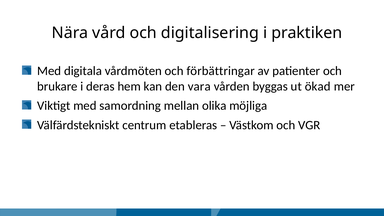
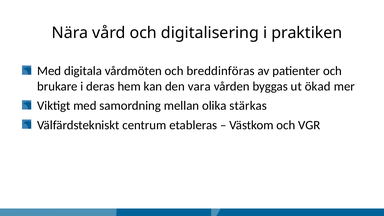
förbättringar: förbättringar -> breddinföras
möjliga: möjliga -> stärkas
